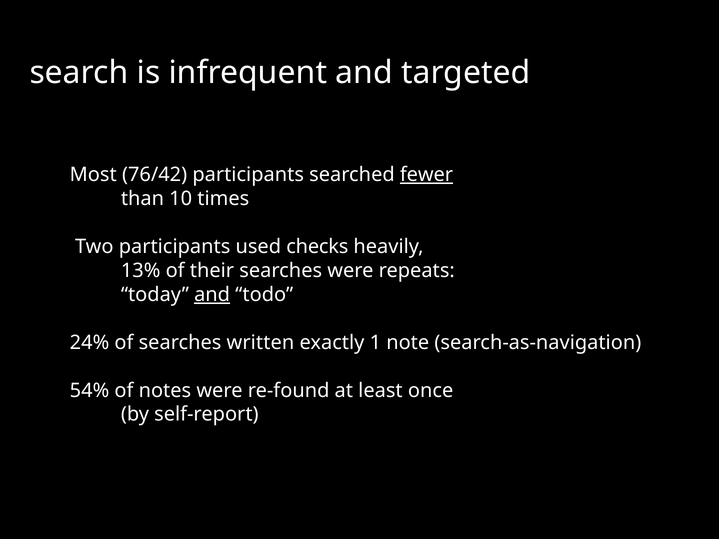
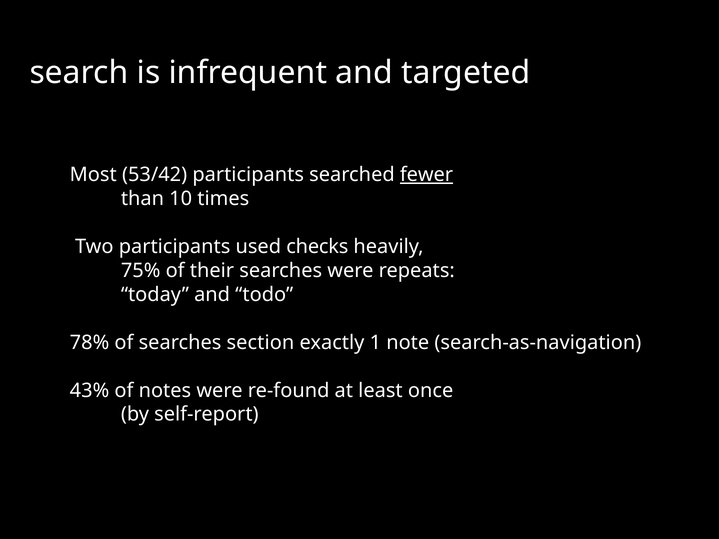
76/42: 76/42 -> 53/42
13%: 13% -> 75%
and at (212, 295) underline: present -> none
24%: 24% -> 78%
written: written -> section
54%: 54% -> 43%
